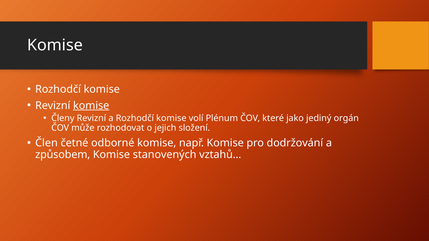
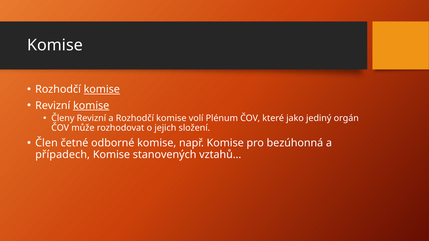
komise at (102, 90) underline: none -> present
dodržování: dodržování -> bezúhonná
způsobem: způsobem -> případech
